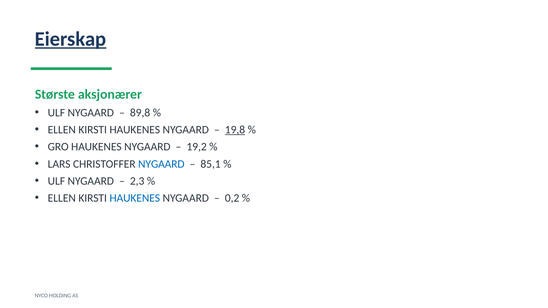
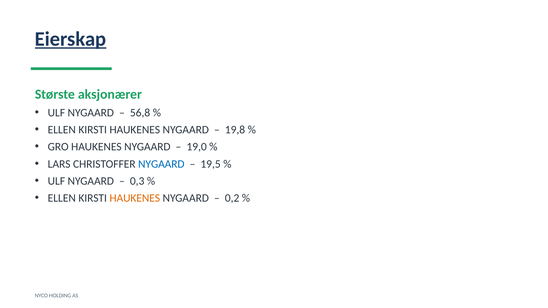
89,8: 89,8 -> 56,8
19,8 underline: present -> none
19,2: 19,2 -> 19,0
85,1: 85,1 -> 19,5
2,3: 2,3 -> 0,3
HAUKENES at (135, 198) colour: blue -> orange
